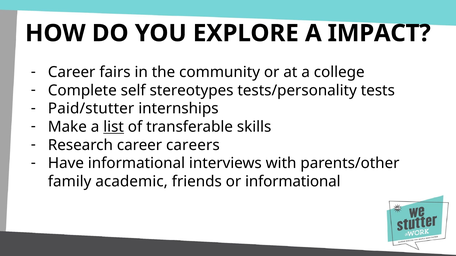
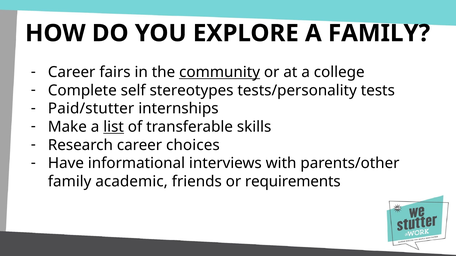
A IMPACT: IMPACT -> FAMILY
community underline: none -> present
careers: careers -> choices
or informational: informational -> requirements
